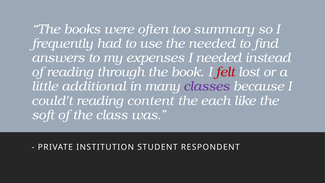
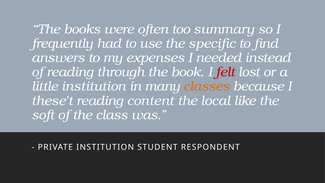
the needed: needed -> specific
little additional: additional -> institution
classes colour: purple -> orange
could't: could't -> these't
each: each -> local
